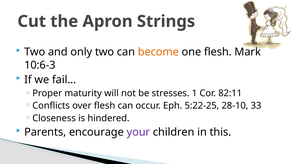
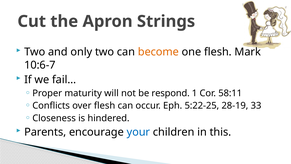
10:6-3: 10:6-3 -> 10:6-7
stresses: stresses -> respond
82:11: 82:11 -> 58:11
28-10: 28-10 -> 28-19
your colour: purple -> blue
